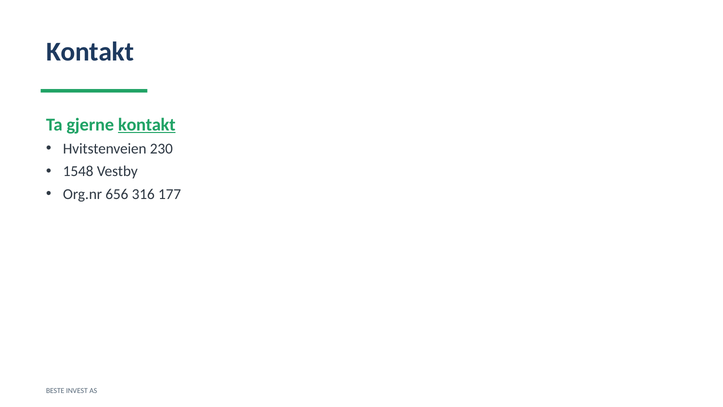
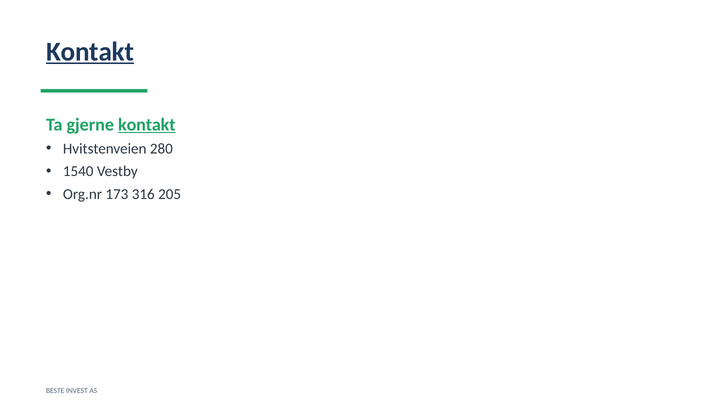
Kontakt at (90, 52) underline: none -> present
230: 230 -> 280
1548: 1548 -> 1540
656: 656 -> 173
177: 177 -> 205
